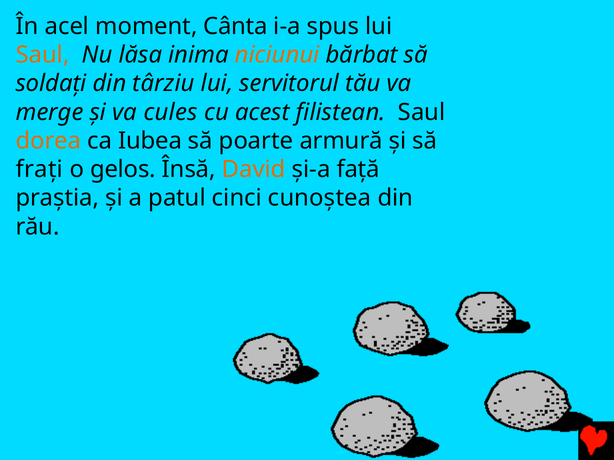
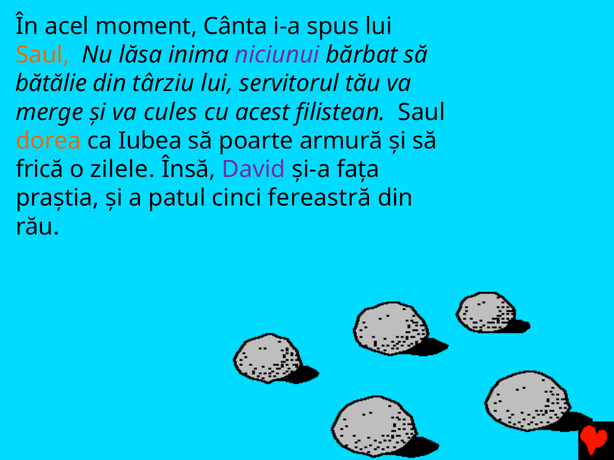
niciunui colour: orange -> purple
soldați: soldați -> bătălie
frați: frați -> frică
gelos: gelos -> zilele
David colour: orange -> purple
față: față -> fața
cunoștea: cunoștea -> fereastră
